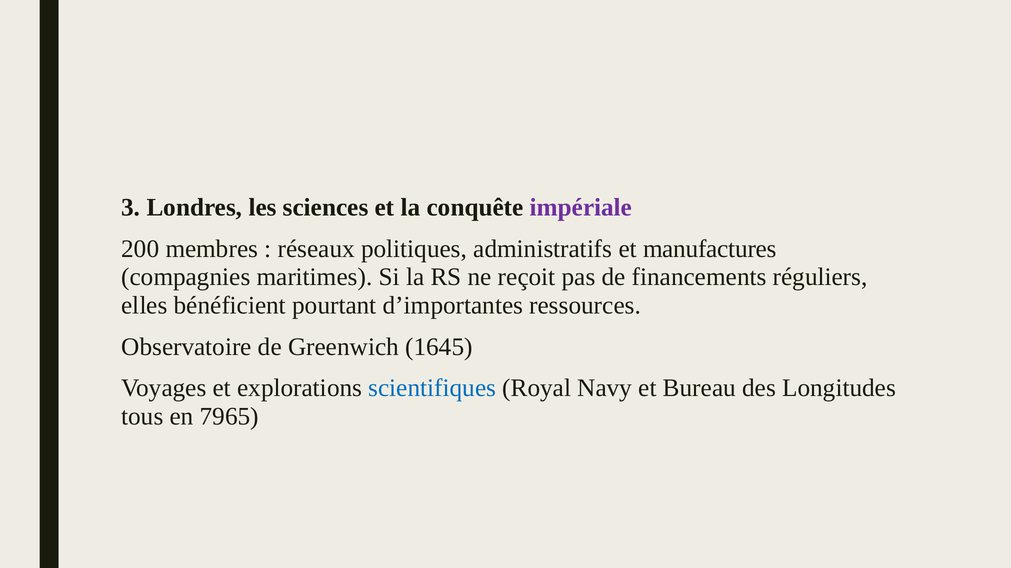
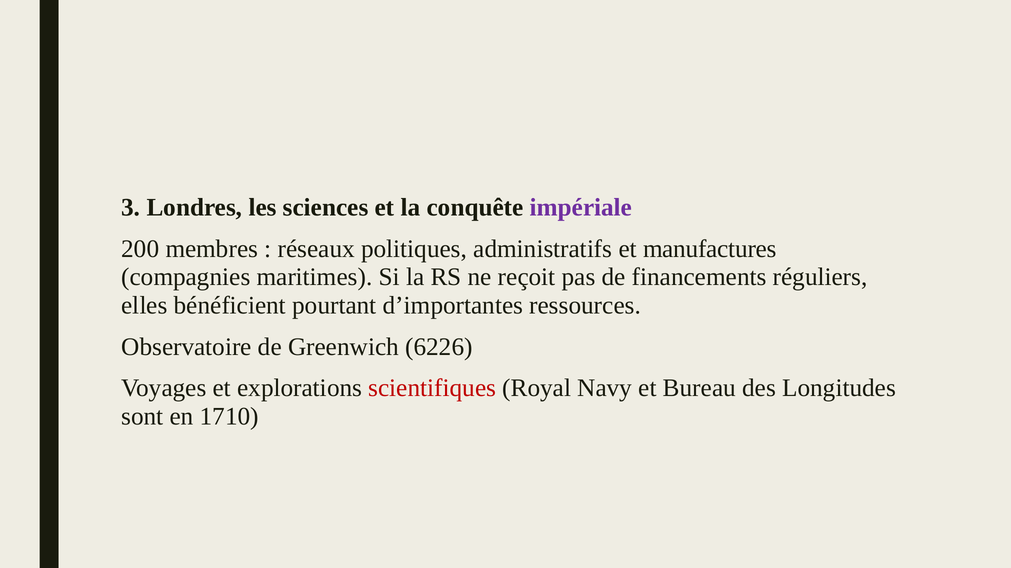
1645: 1645 -> 6226
scientifiques colour: blue -> red
tous: tous -> sont
7965: 7965 -> 1710
